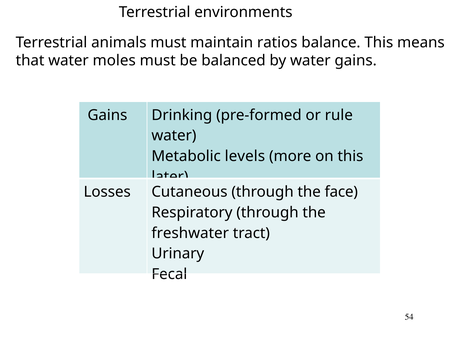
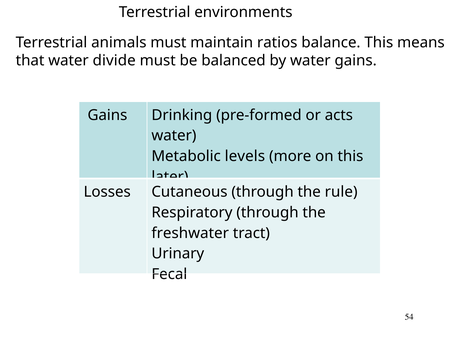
moles: moles -> divide
rule: rule -> acts
face: face -> rule
